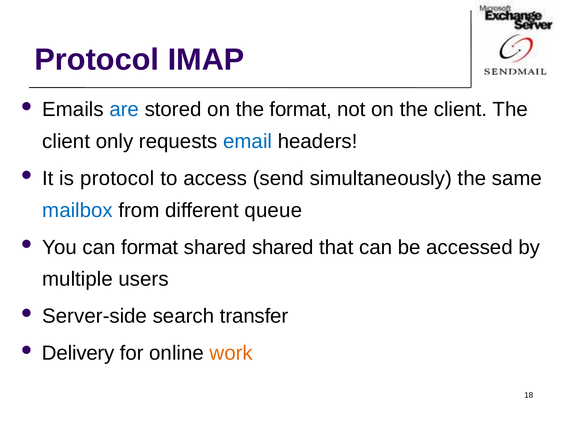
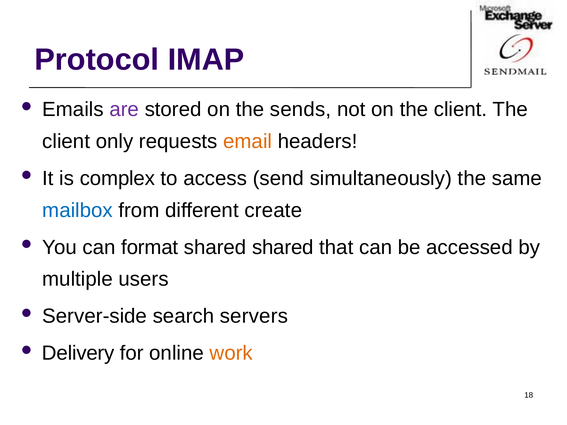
are colour: blue -> purple
the format: format -> sends
email colour: blue -> orange
is protocol: protocol -> complex
queue: queue -> create
transfer: transfer -> servers
